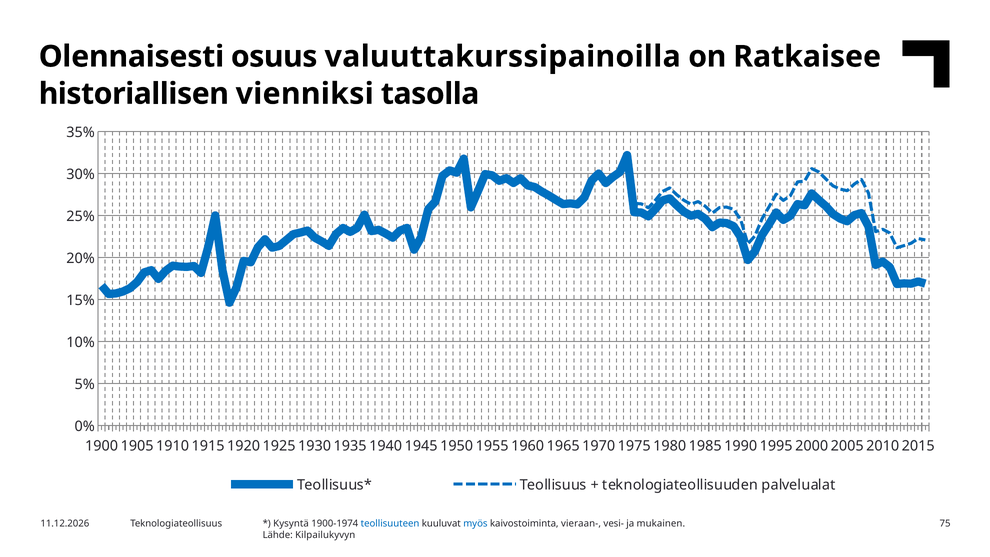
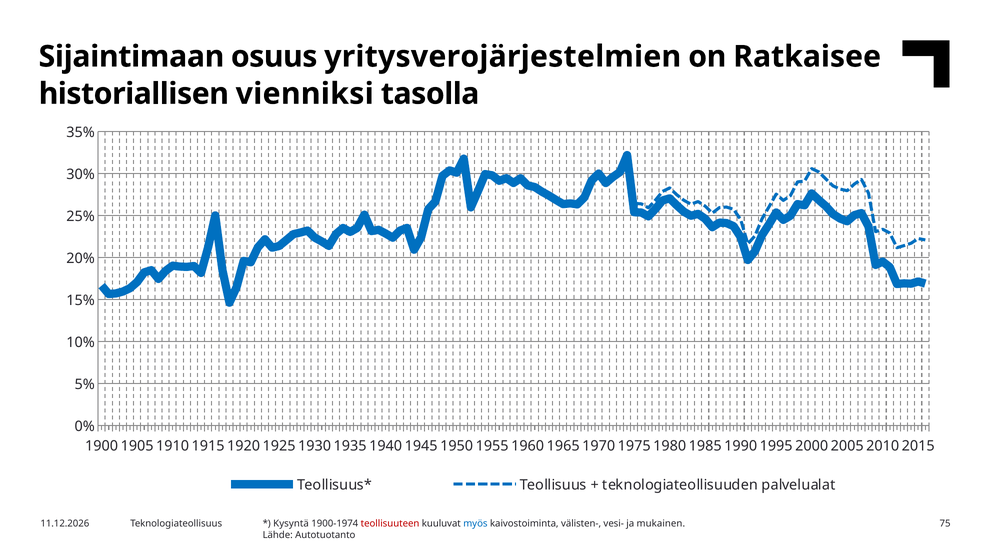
Olennaisesti: Olennaisesti -> Sijaintimaan
valuuttakurssipainoilla: valuuttakurssipainoilla -> yritysverojärjestelmien
teollisuuteen colour: blue -> red
vieraan-: vieraan- -> välisten-
Kilpailukyvyn: Kilpailukyvyn -> Autotuotanto
